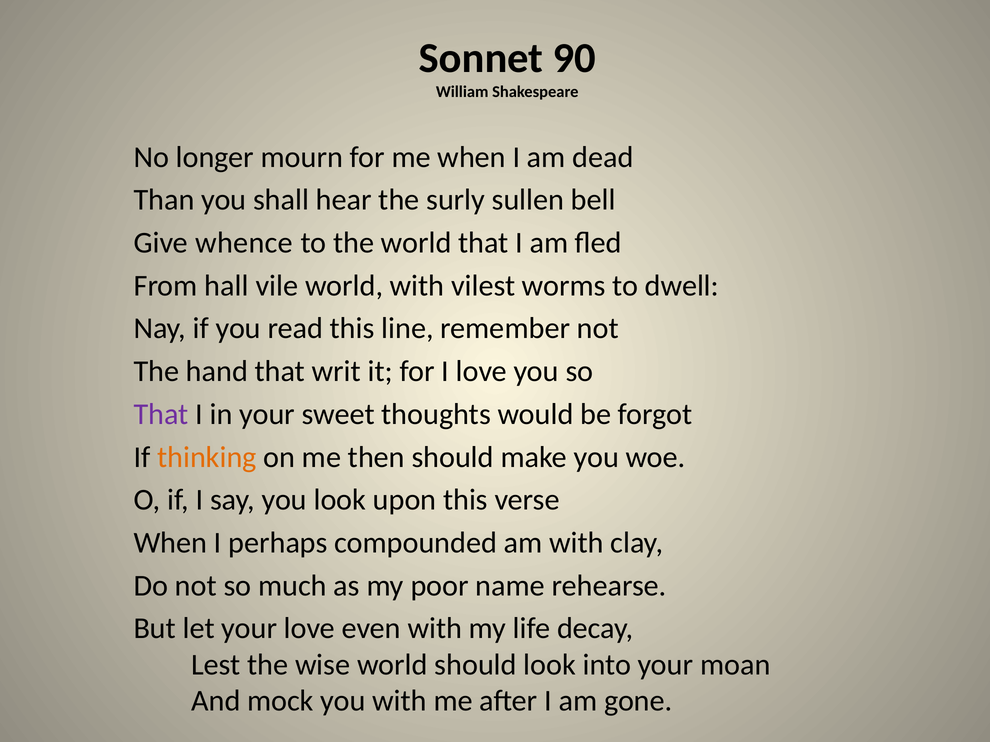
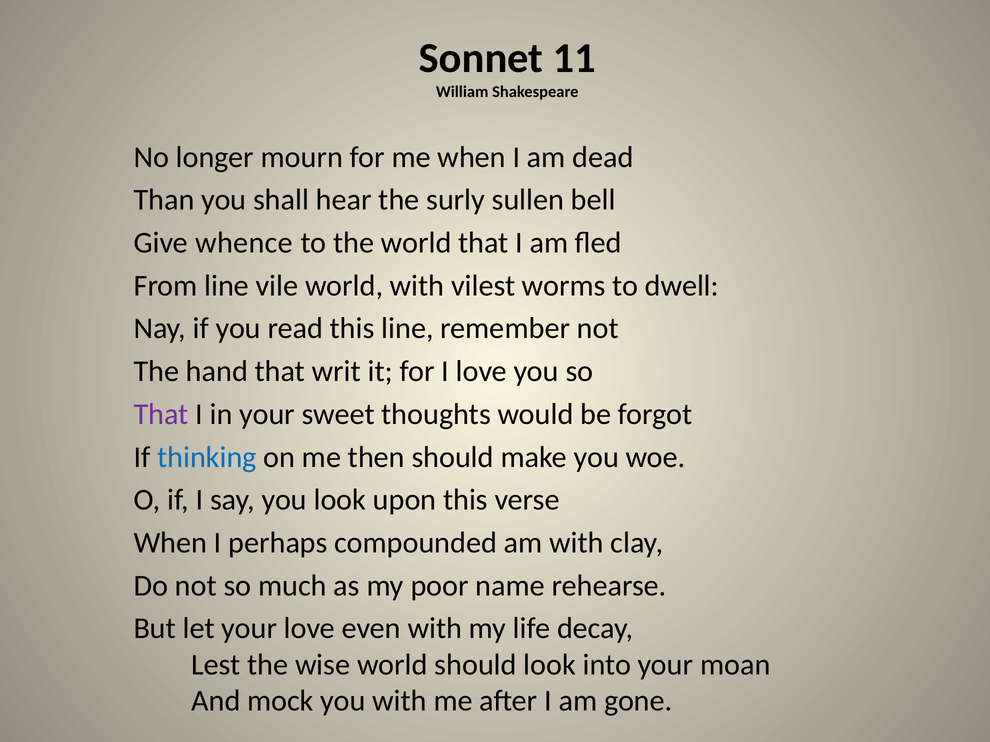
90: 90 -> 11
From hall: hall -> line
thinking colour: orange -> blue
